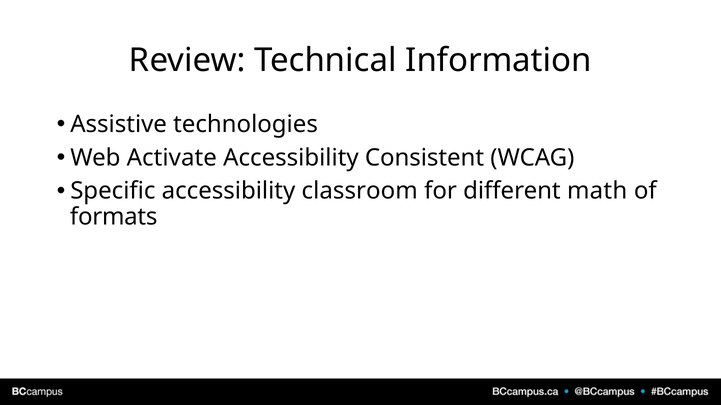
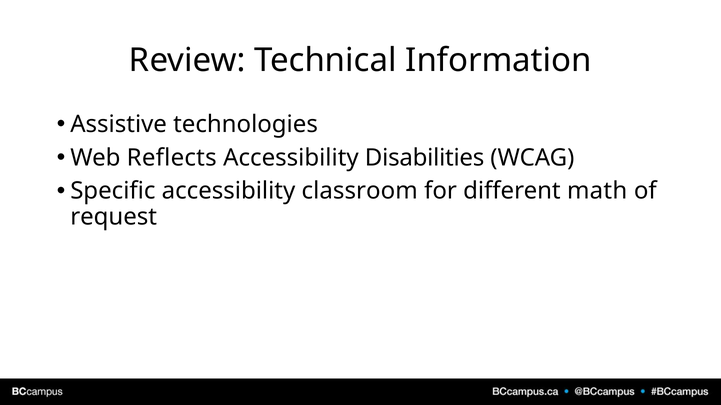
Activate: Activate -> Reflects
Consistent: Consistent -> Disabilities
formats: formats -> request
